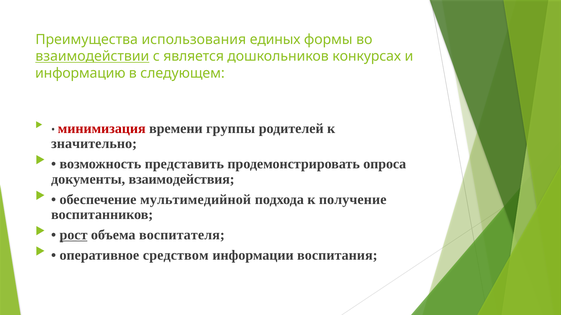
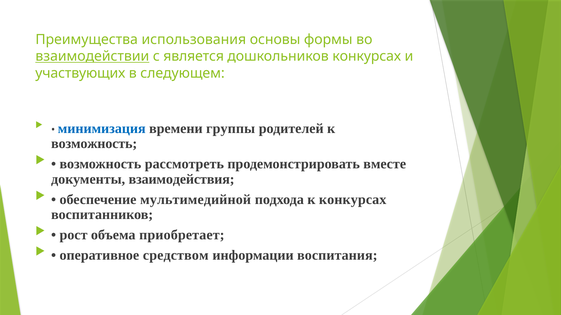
единых: единых -> основы
информацию: информацию -> участвующих
минимизация colour: red -> blue
значительно at (94, 144): значительно -> возможность
представить: представить -> рассмотреть
опроса: опроса -> вместе
к получение: получение -> конкурсах
рост underline: present -> none
воспитателя: воспитателя -> приобретает
